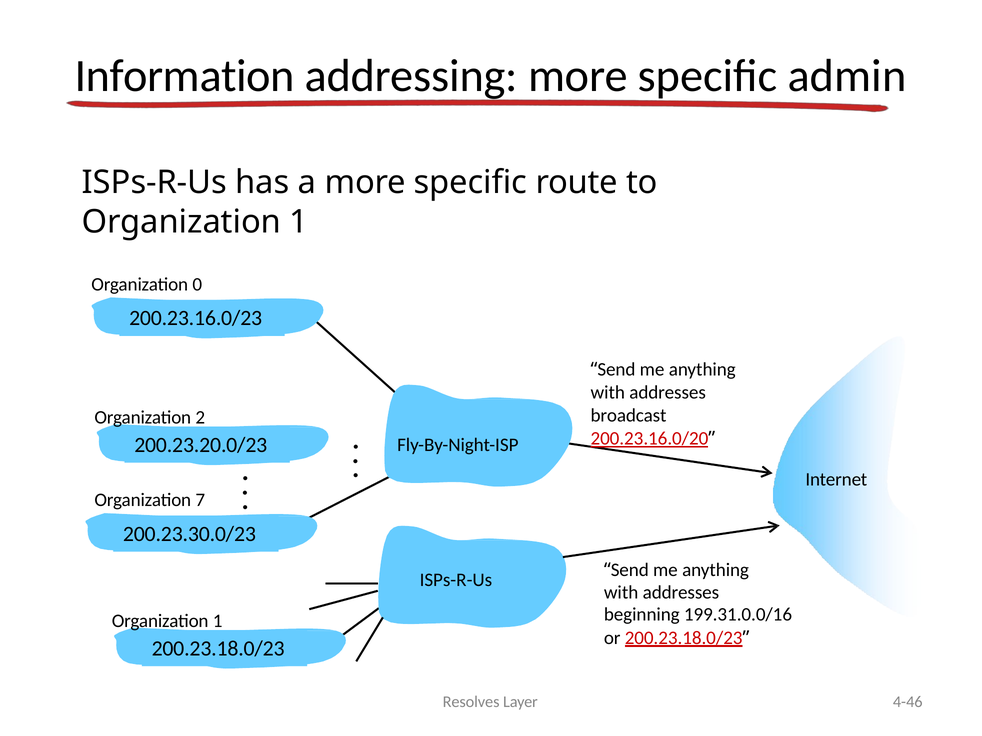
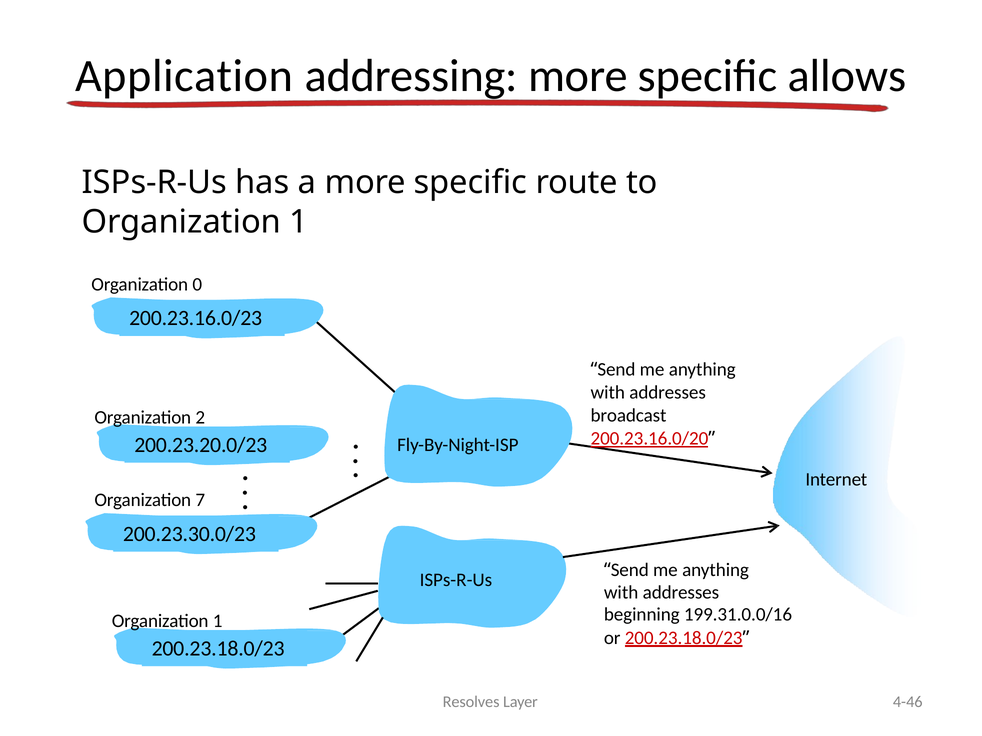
Information: Information -> Application
admin: admin -> allows
